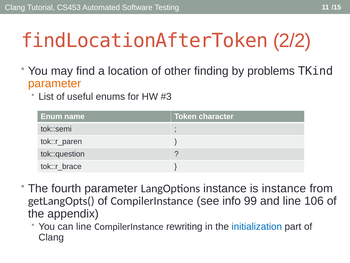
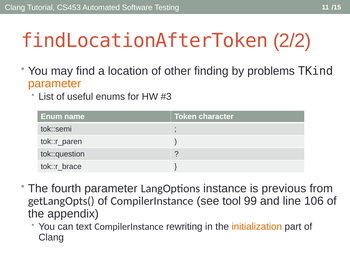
is instance: instance -> previous
info: info -> tool
can line: line -> text
initialization colour: blue -> orange
